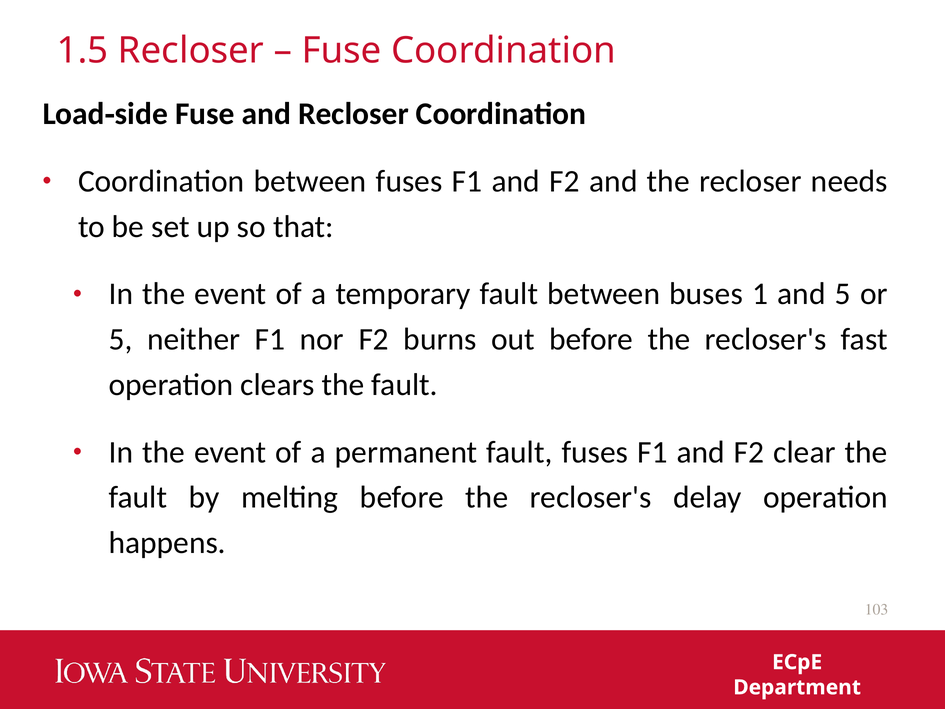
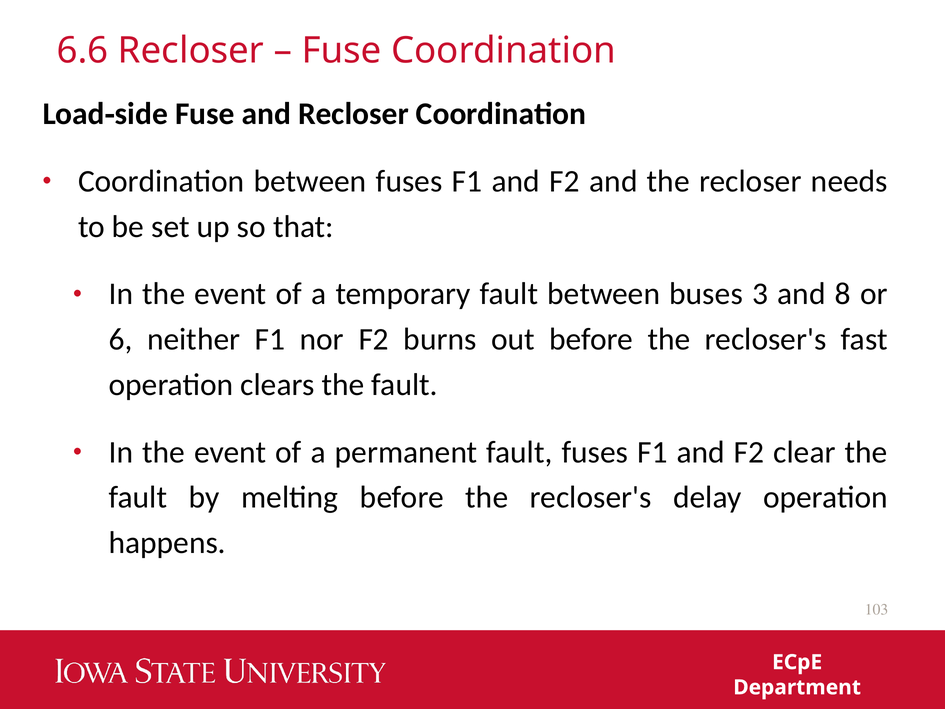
1.5: 1.5 -> 6.6
1: 1 -> 3
and 5: 5 -> 8
5 at (121, 339): 5 -> 6
